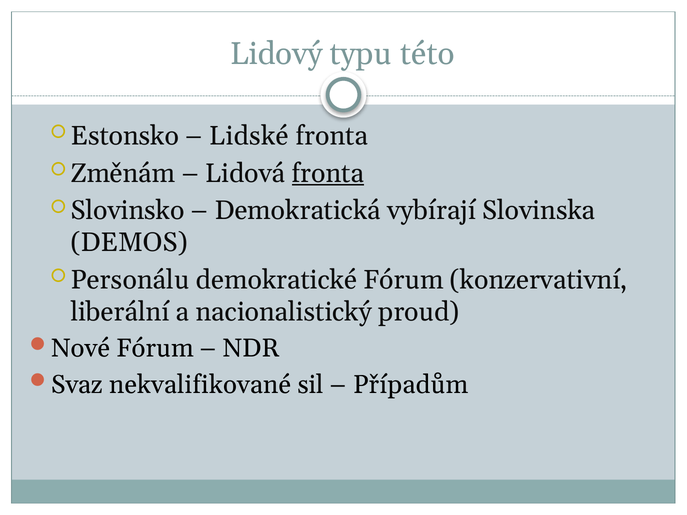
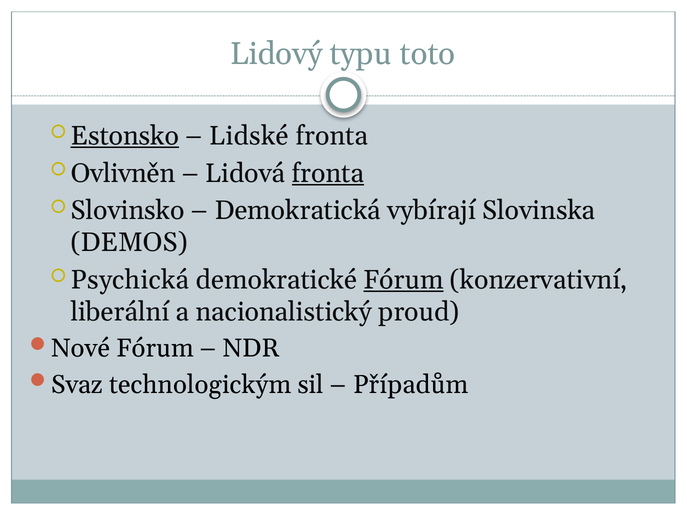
této: této -> toto
Estonsko underline: none -> present
Změnám: Změnám -> Ovlivněn
Personálu: Personálu -> Psychická
Fórum at (403, 280) underline: none -> present
nekvalifikované: nekvalifikované -> technologickým
